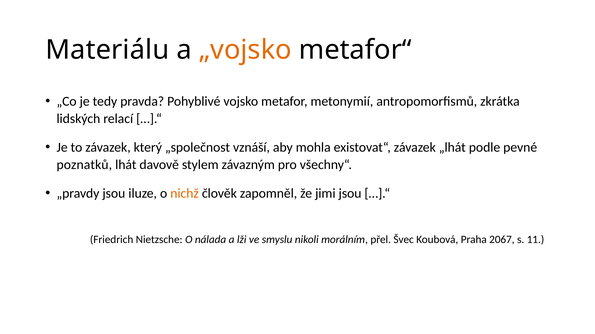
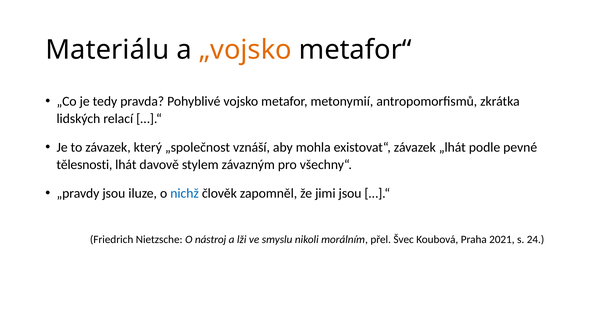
poznatků: poznatků -> tělesnosti
nichž colour: orange -> blue
nálada: nálada -> nástroj
2067: 2067 -> 2021
11: 11 -> 24
